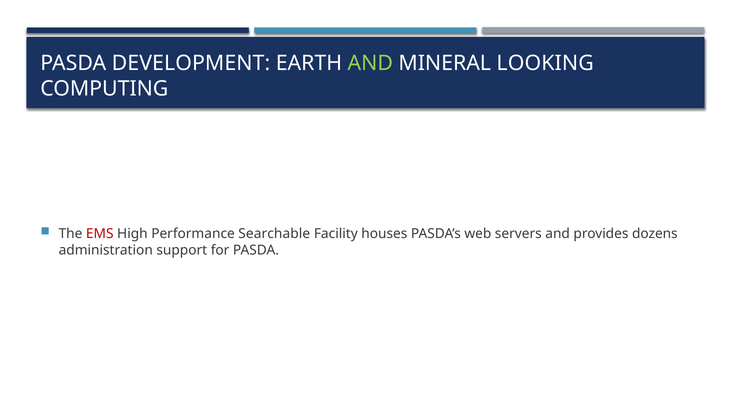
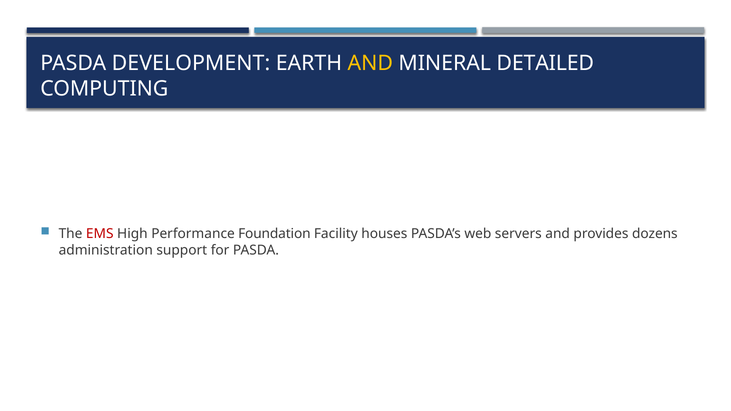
AND at (370, 63) colour: light green -> yellow
LOOKING: LOOKING -> DETAILED
Searchable: Searchable -> Foundation
